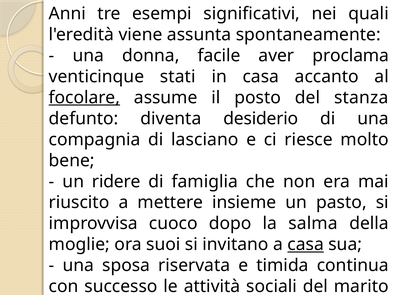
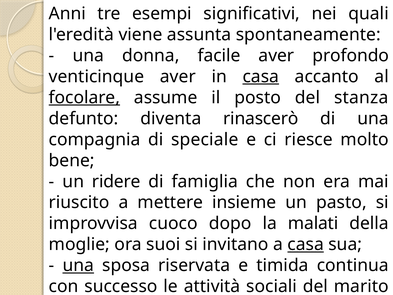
proclama: proclama -> profondo
venticinque stati: stati -> aver
casa at (261, 77) underline: none -> present
desiderio: desiderio -> rinascerò
lasciano: lasciano -> speciale
salma: salma -> malati
una at (78, 265) underline: none -> present
